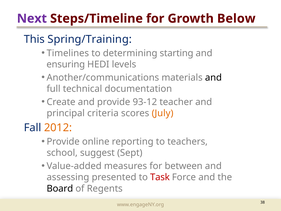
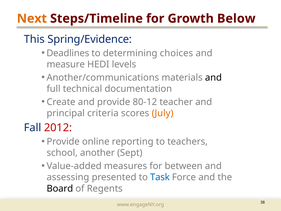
Next colour: purple -> orange
Spring/Training: Spring/Training -> Spring/Evidence
Timelines: Timelines -> Deadlines
starting: starting -> choices
ensuring: ensuring -> measure
93-12: 93-12 -> 80-12
2012 colour: orange -> red
suggest: suggest -> another
Task colour: red -> blue
